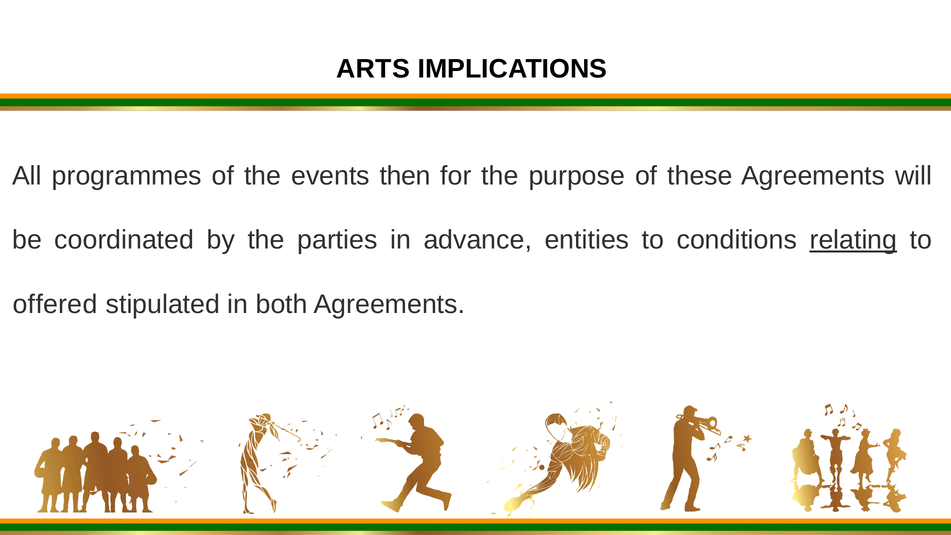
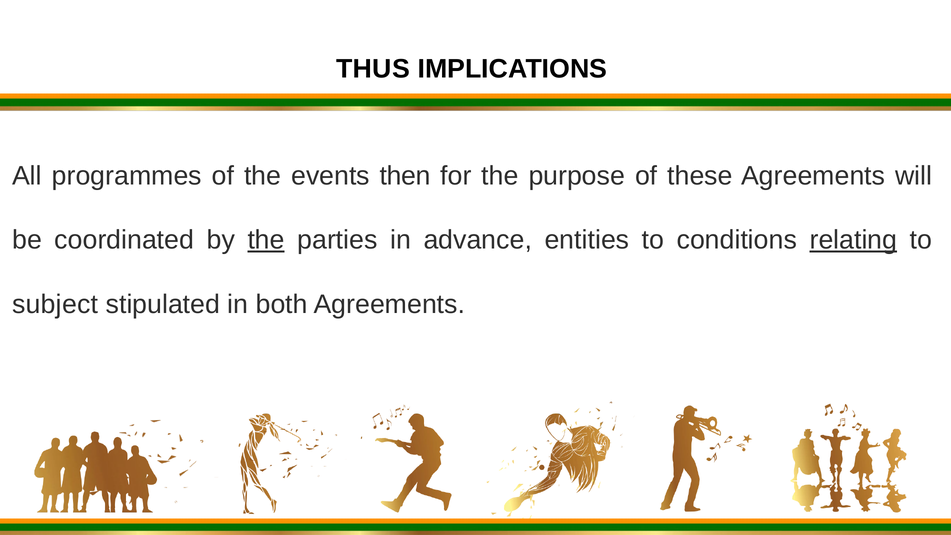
ARTS: ARTS -> THUS
the at (266, 240) underline: none -> present
offered: offered -> subject
